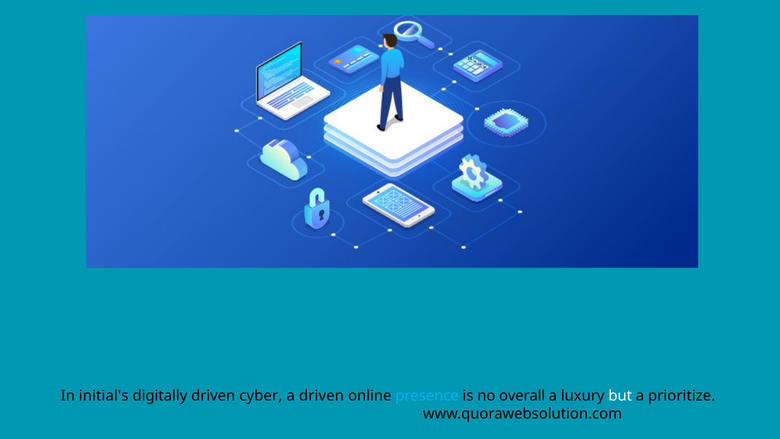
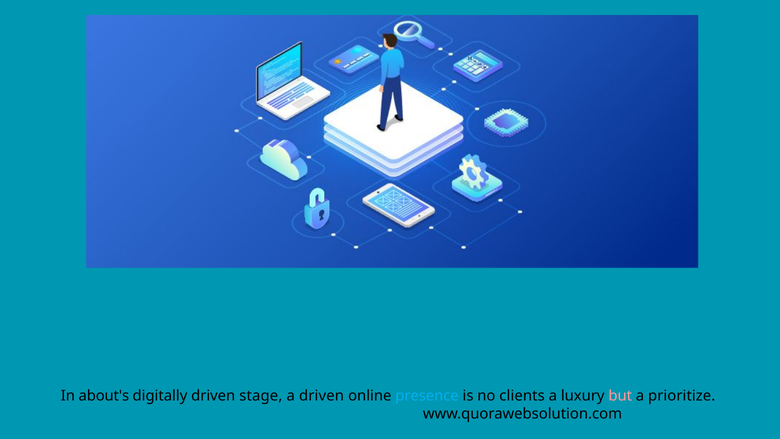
initial's: initial's -> about's
cyber: cyber -> stage
overall: overall -> clients
but colour: white -> pink
